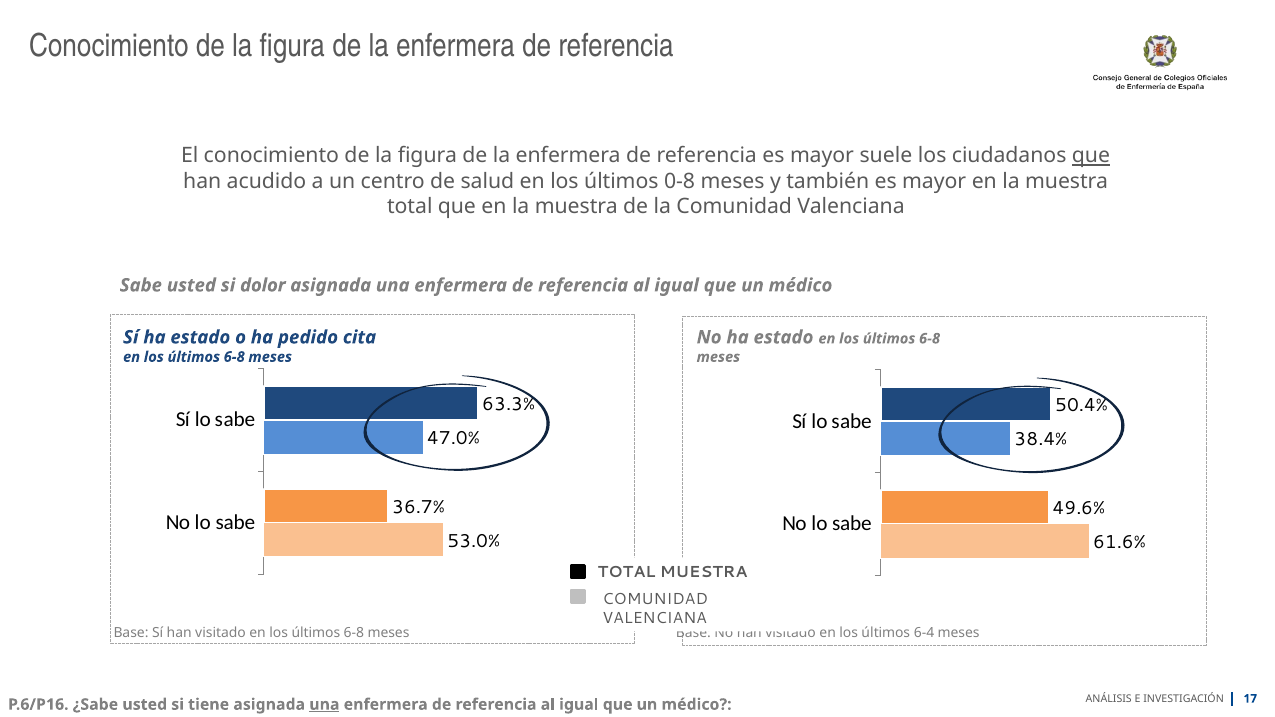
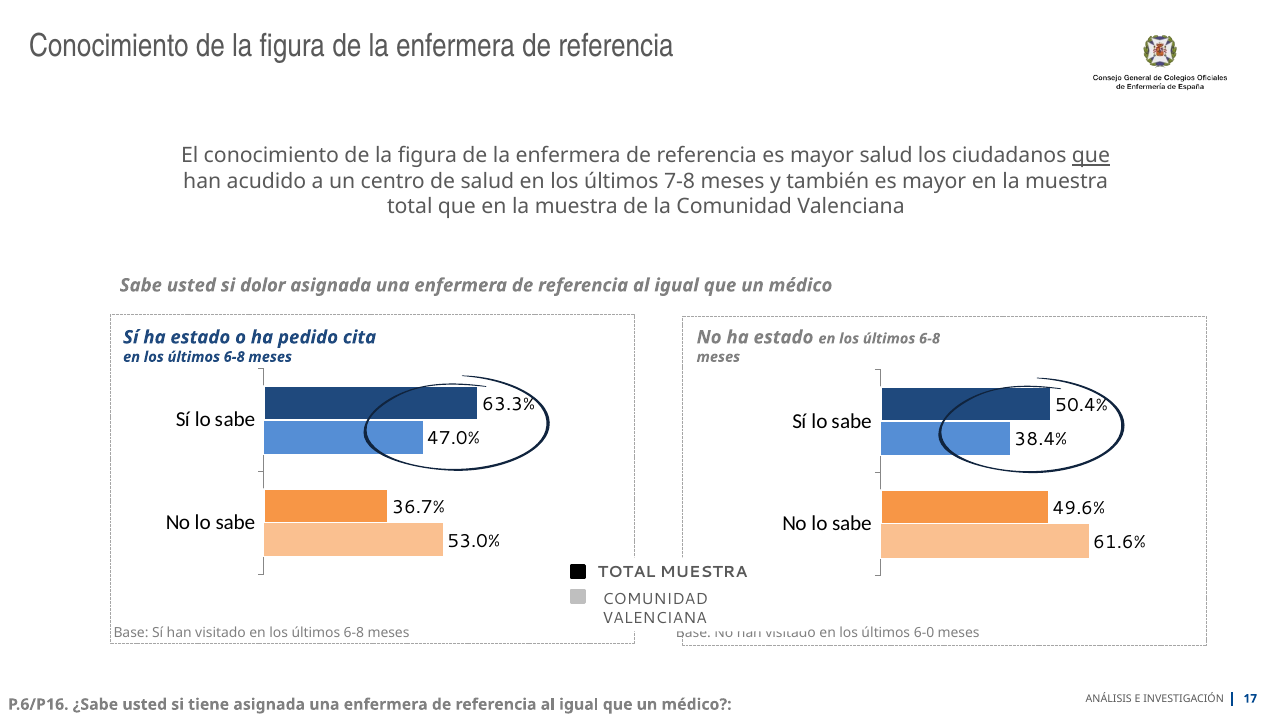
mayor suele: suele -> salud
0-8: 0-8 -> 7-8
6-4: 6-4 -> 6-0
una at (324, 705) underline: present -> none
